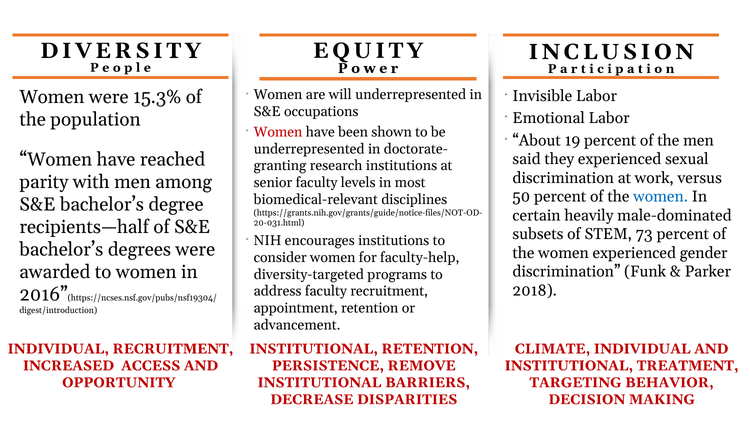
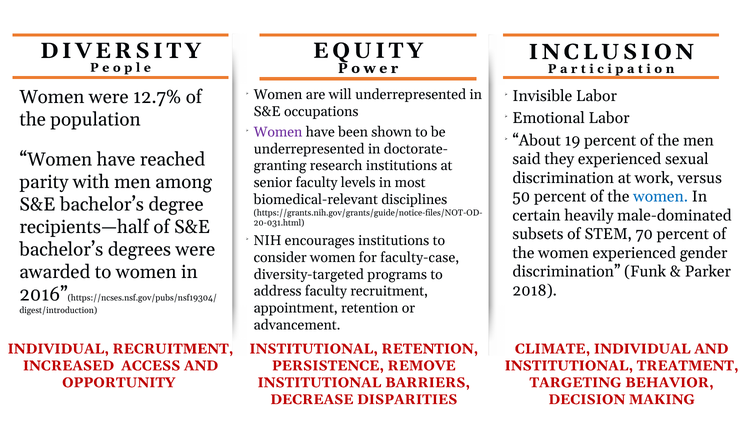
15.3%: 15.3% -> 12.7%
Women at (278, 132) colour: red -> purple
73: 73 -> 70
faculty-help: faculty-help -> faculty-case
